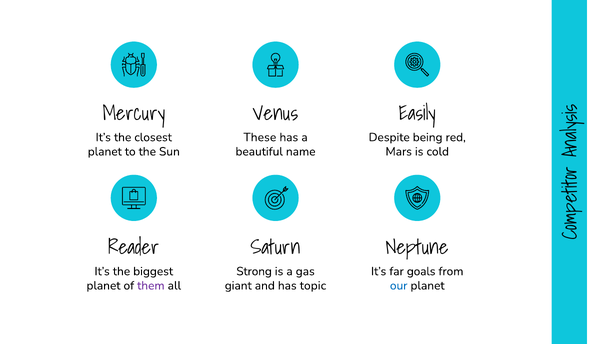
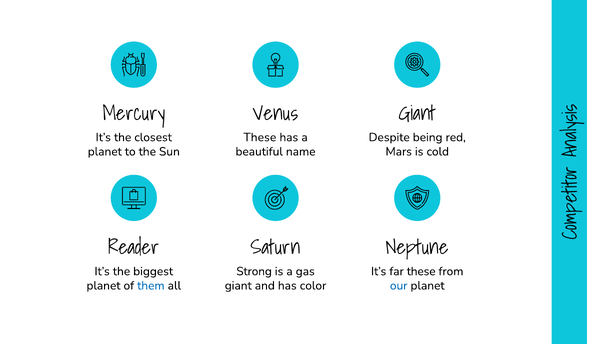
Easily at (417, 114): Easily -> Giant
far goals: goals -> these
them colour: purple -> blue
topic: topic -> color
